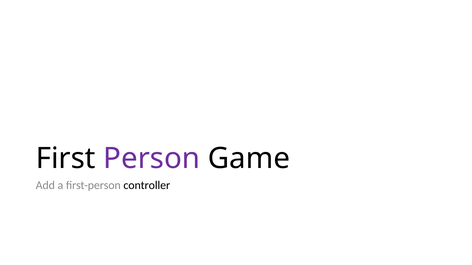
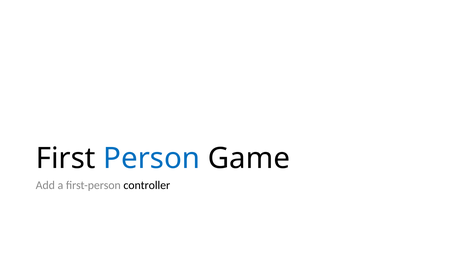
Person colour: purple -> blue
